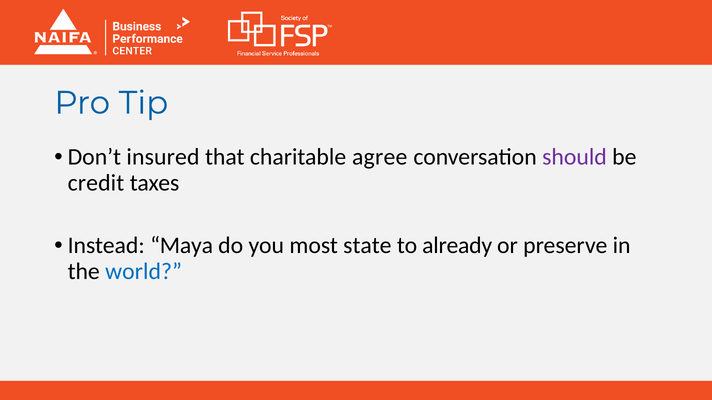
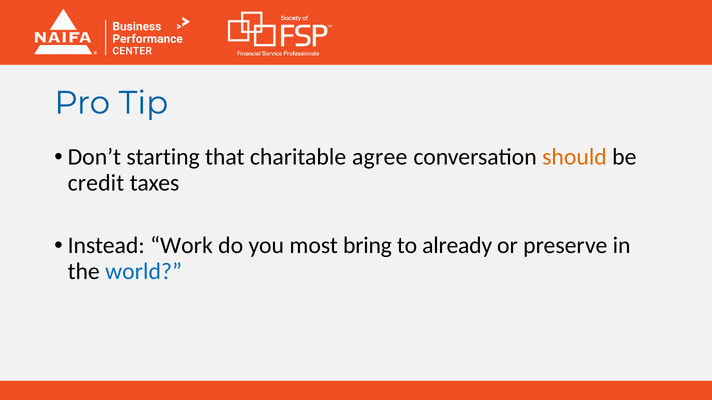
insured: insured -> starting
should colour: purple -> orange
Maya: Maya -> Work
state: state -> bring
